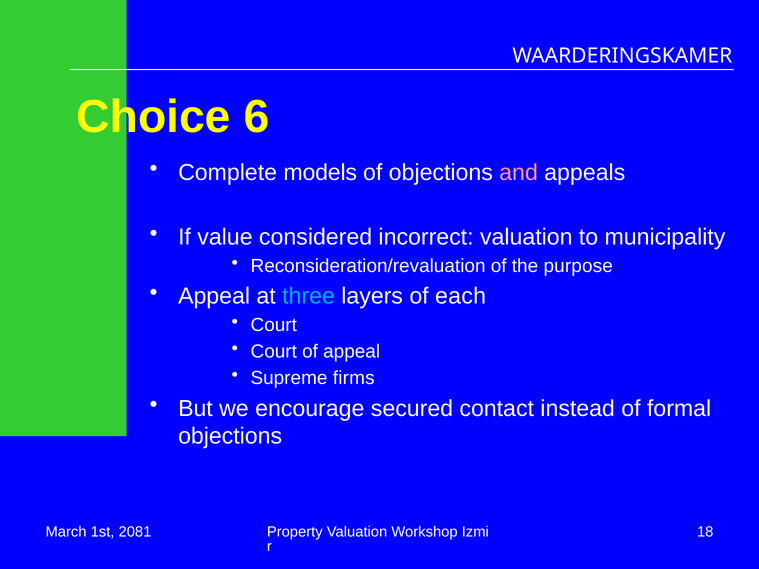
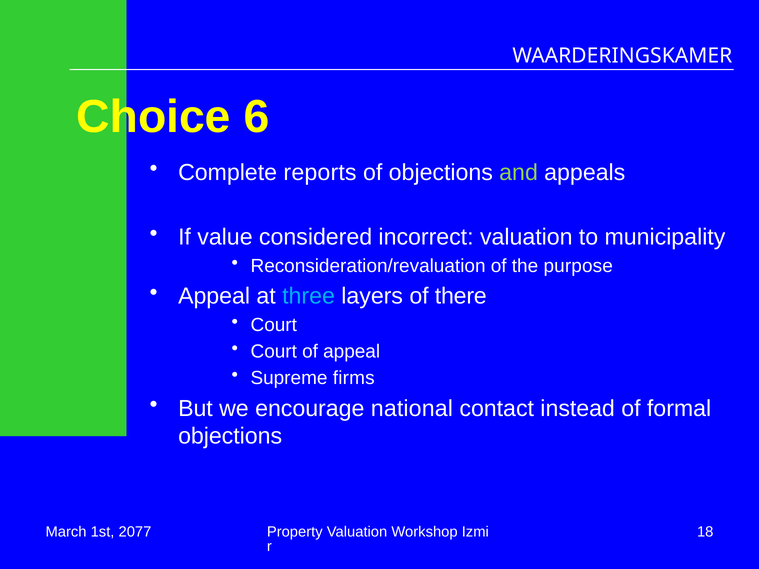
models: models -> reports
and colour: pink -> light green
each: each -> there
secured: secured -> national
2081: 2081 -> 2077
